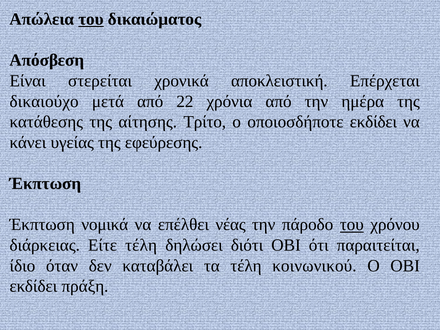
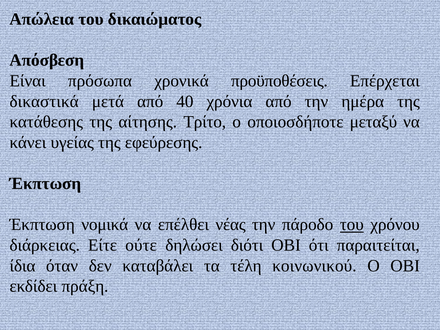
του at (91, 19) underline: present -> none
στερείται: στερείται -> πρόσωπα
αποκλειστική: αποκλειστική -> προϋποθέσεις
δικαιούχο: δικαιούχο -> δικαστικά
22: 22 -> 40
οποιοσδήποτε εκδίδει: εκδίδει -> μεταξύ
Είτε τέλη: τέλη -> ούτε
ίδιο: ίδιο -> ίδια
